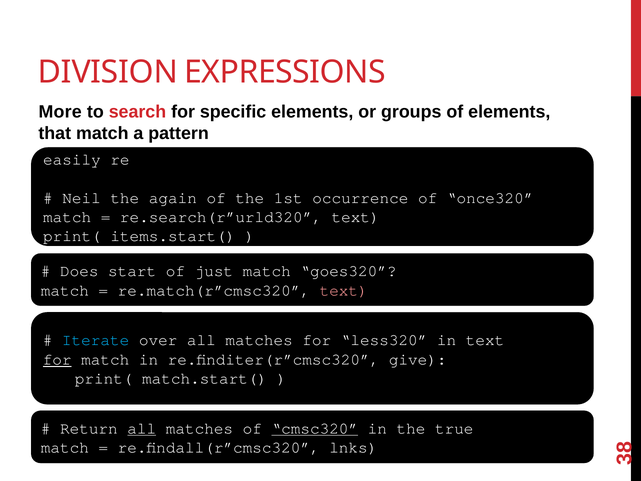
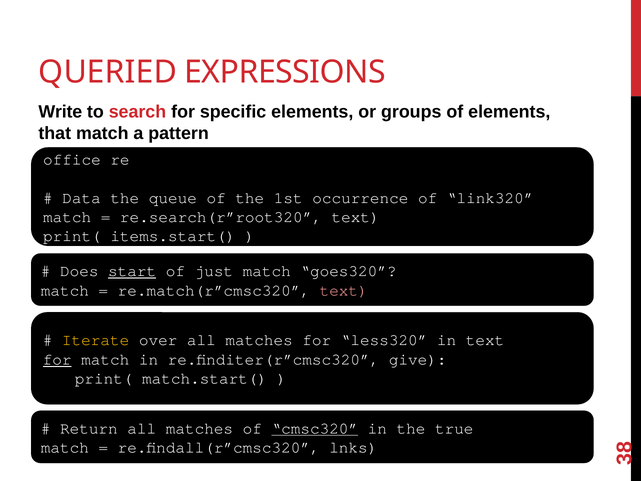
DIVISION: DIVISION -> QUERIED
More: More -> Write
easily: easily -> office
Neil: Neil -> Data
again: again -> queue
once320: once320 -> link320
re.search(r”urld320: re.search(r”urld320 -> re.search(r”root320
start underline: none -> present
Iterate colour: light blue -> yellow
all at (142, 428) underline: present -> none
